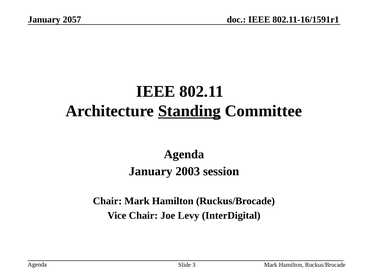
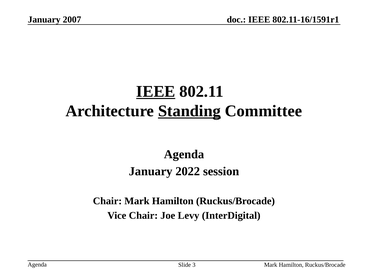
2057: 2057 -> 2007
IEEE at (156, 91) underline: none -> present
2003: 2003 -> 2022
